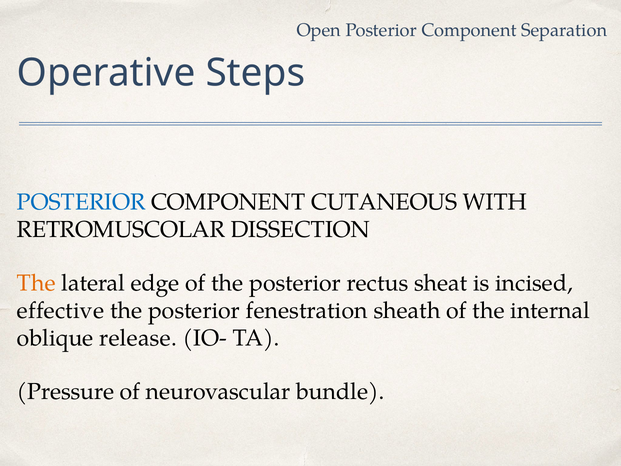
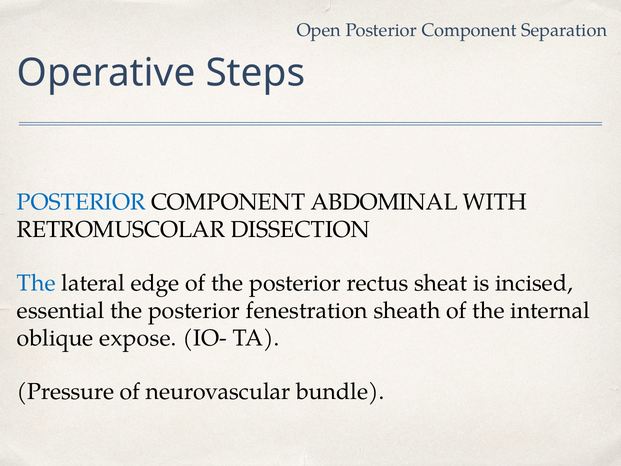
CUTANEOUS: CUTANEOUS -> ABDOMINAL
The at (36, 283) colour: orange -> blue
effective: effective -> essential
release: release -> expose
